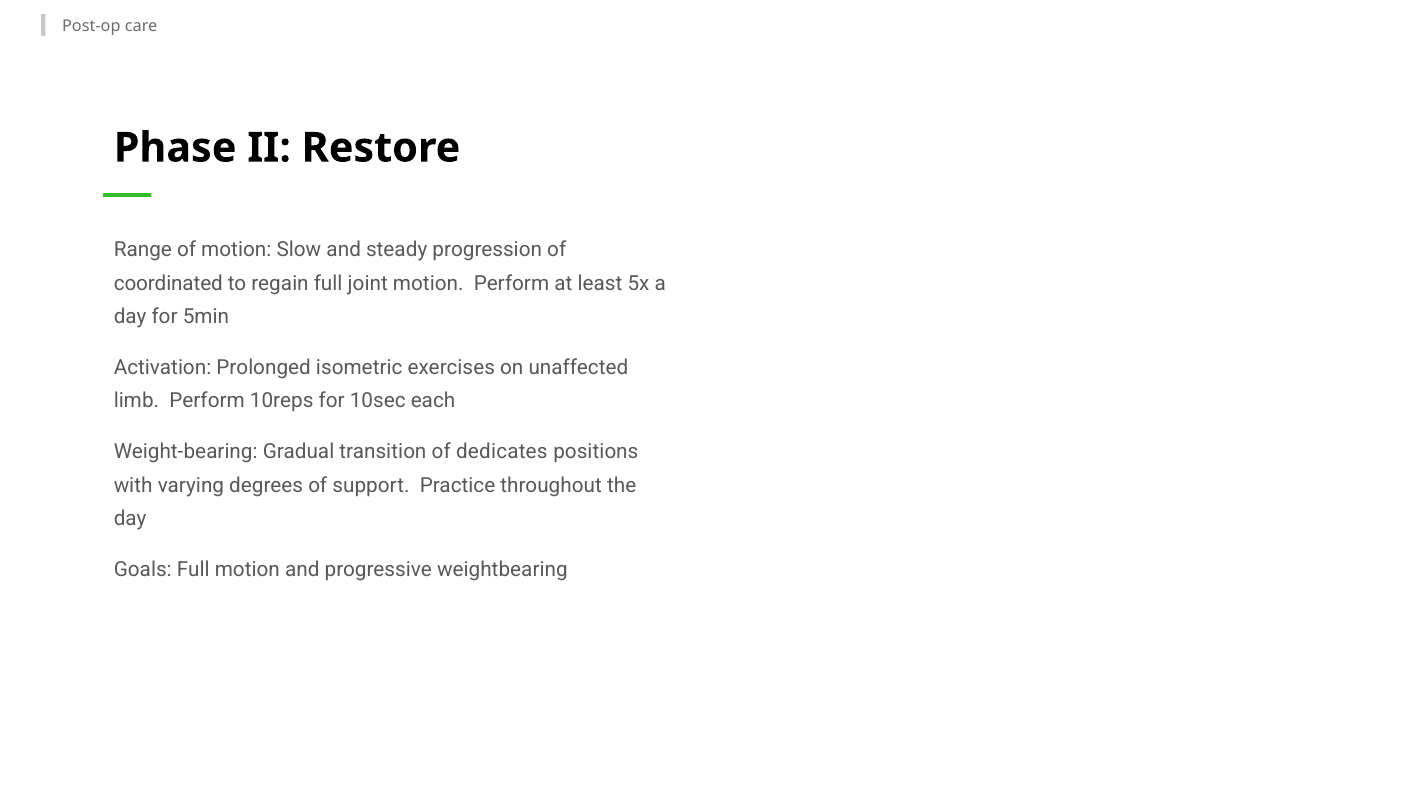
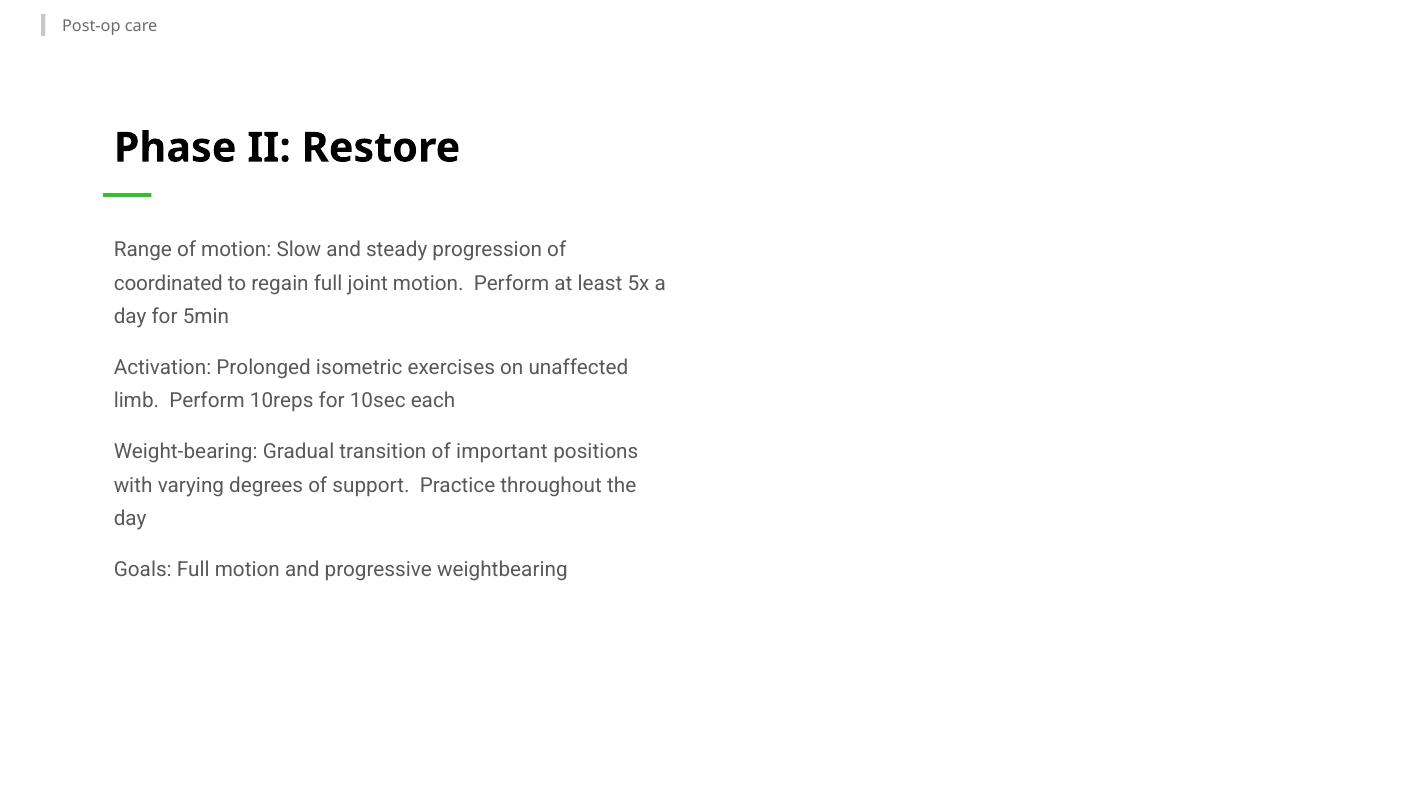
dedicates: dedicates -> important
